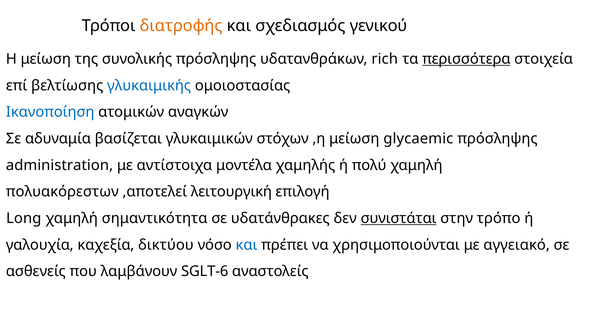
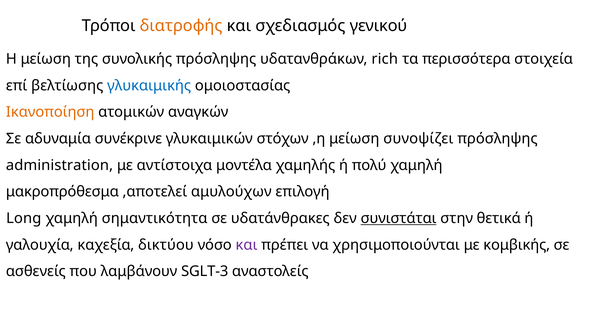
περισσότερα underline: present -> none
Ικανοποίηση colour: blue -> orange
βασίζεται: βασίζεται -> συνέκρινε
glycaemic: glycaemic -> συνοψίζει
πολυακόρεστων: πολυακόρεστων -> μακροπρόθεσμα
λειτουργική: λειτουργική -> αμυλούχων
τρόπο: τρόπο -> θετικά
και at (247, 245) colour: blue -> purple
αγγειακό: αγγειακό -> κομβικής
SGLT-6: SGLT-6 -> SGLT-3
